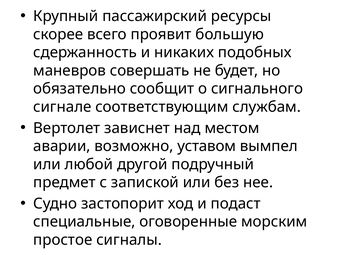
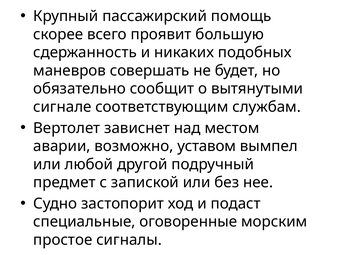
ресурсы: ресурсы -> помощь
сигнального: сигнального -> вытянутыми
